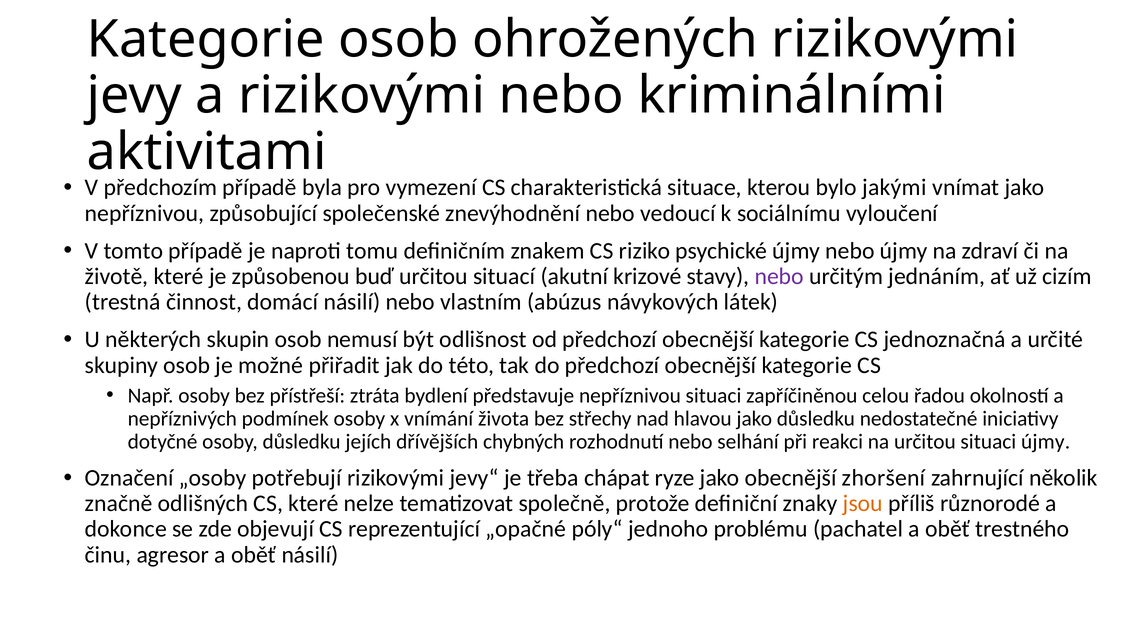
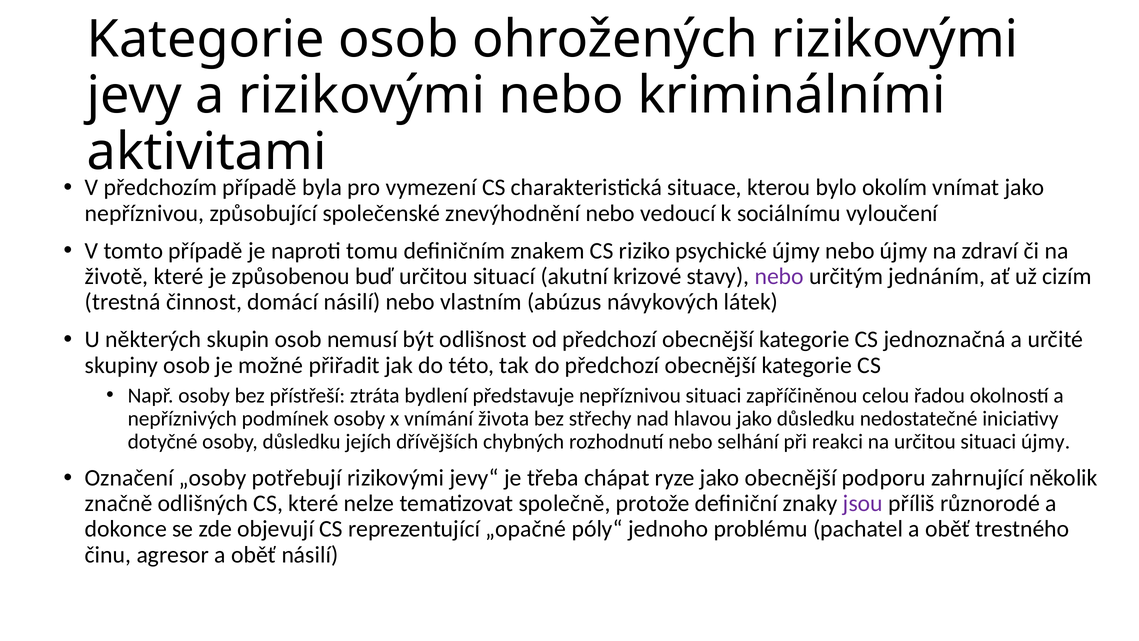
jakými: jakými -> okolím
zhoršení: zhoršení -> podporu
jsou colour: orange -> purple
